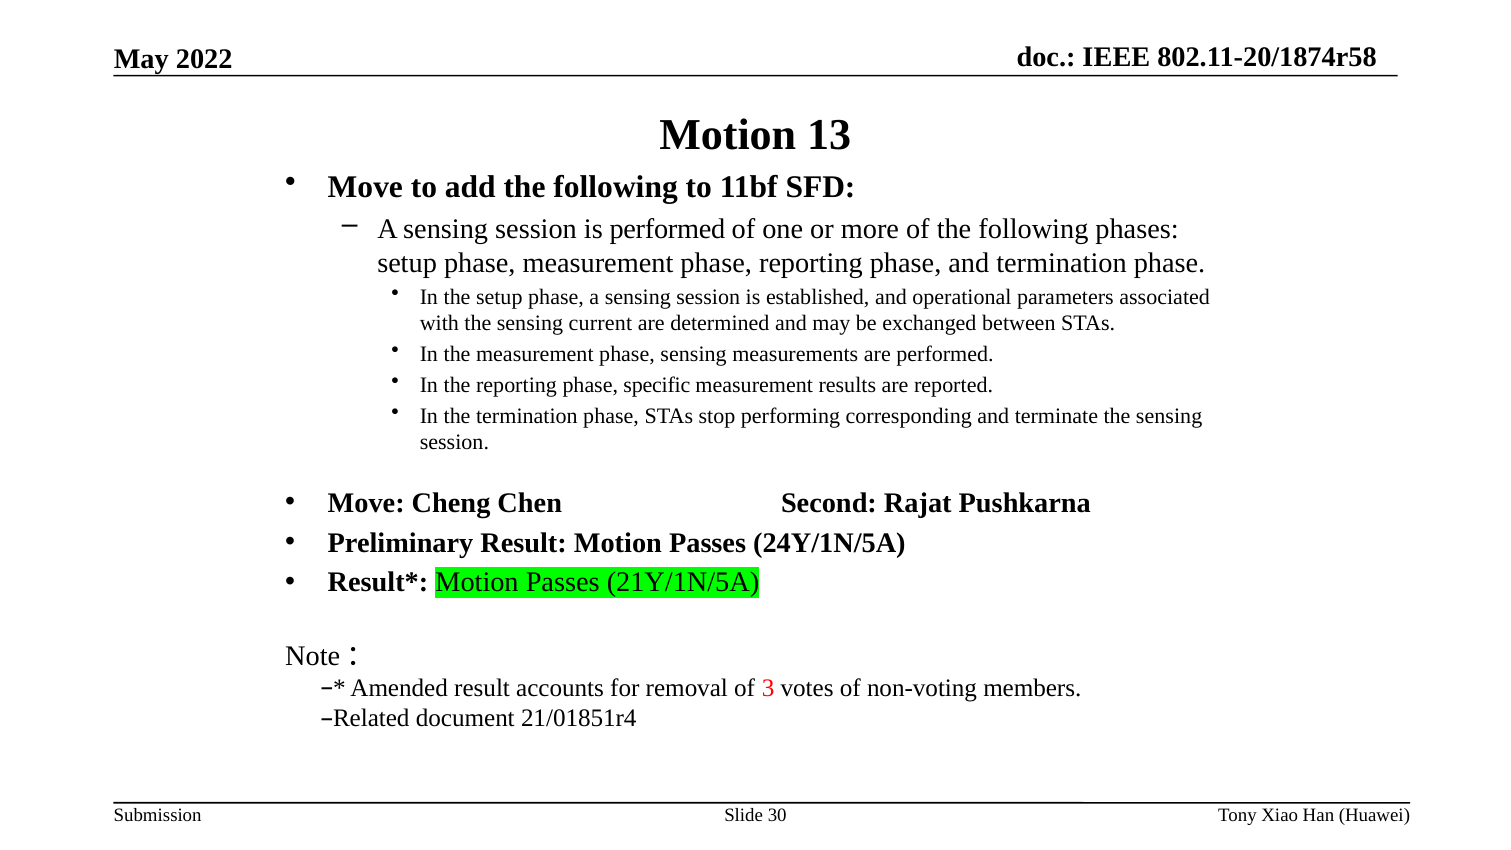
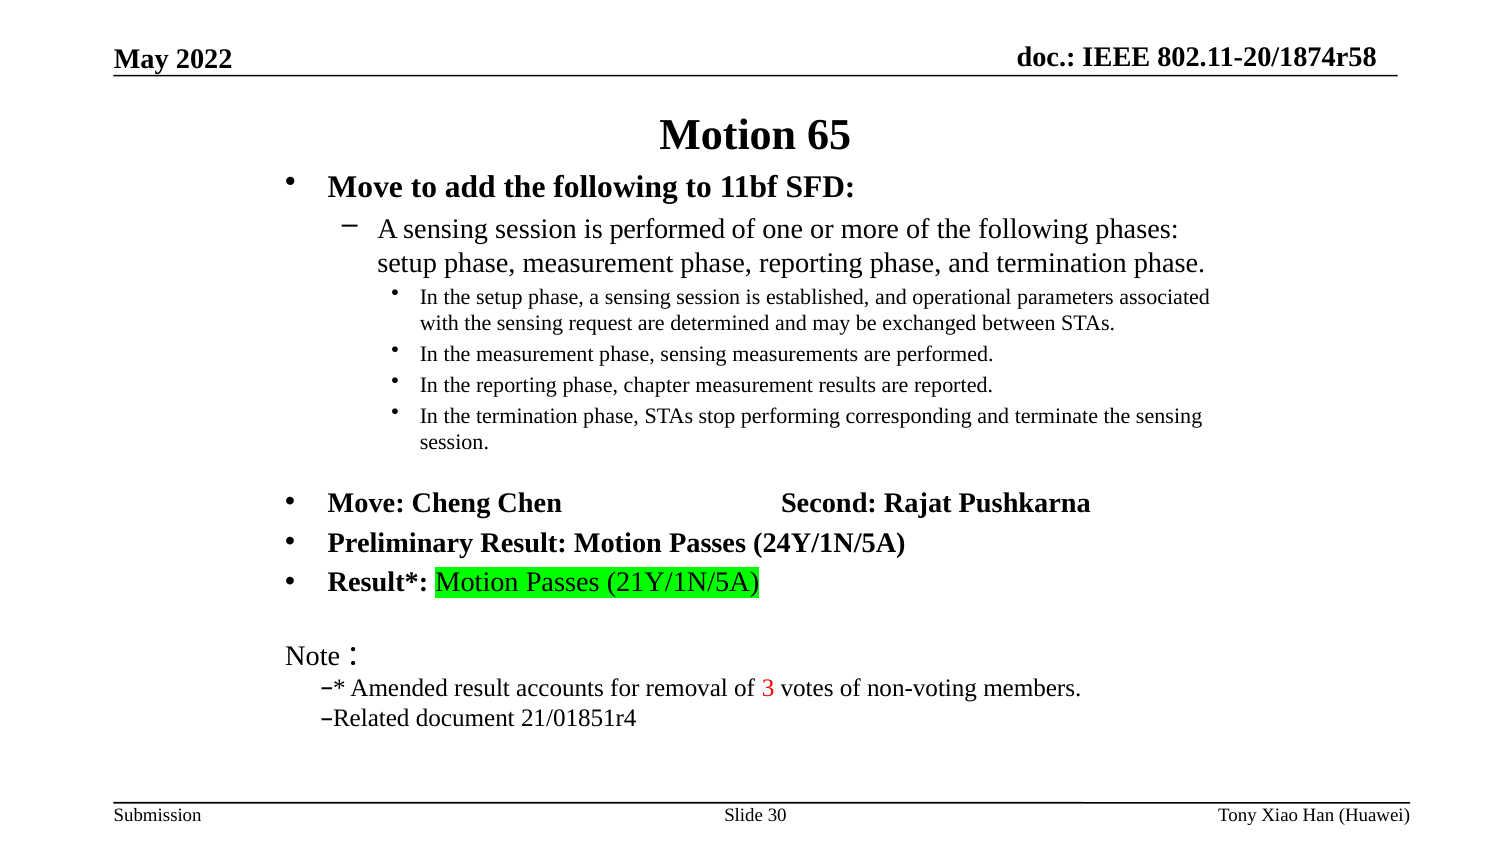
13: 13 -> 65
current: current -> request
specific: specific -> chapter
